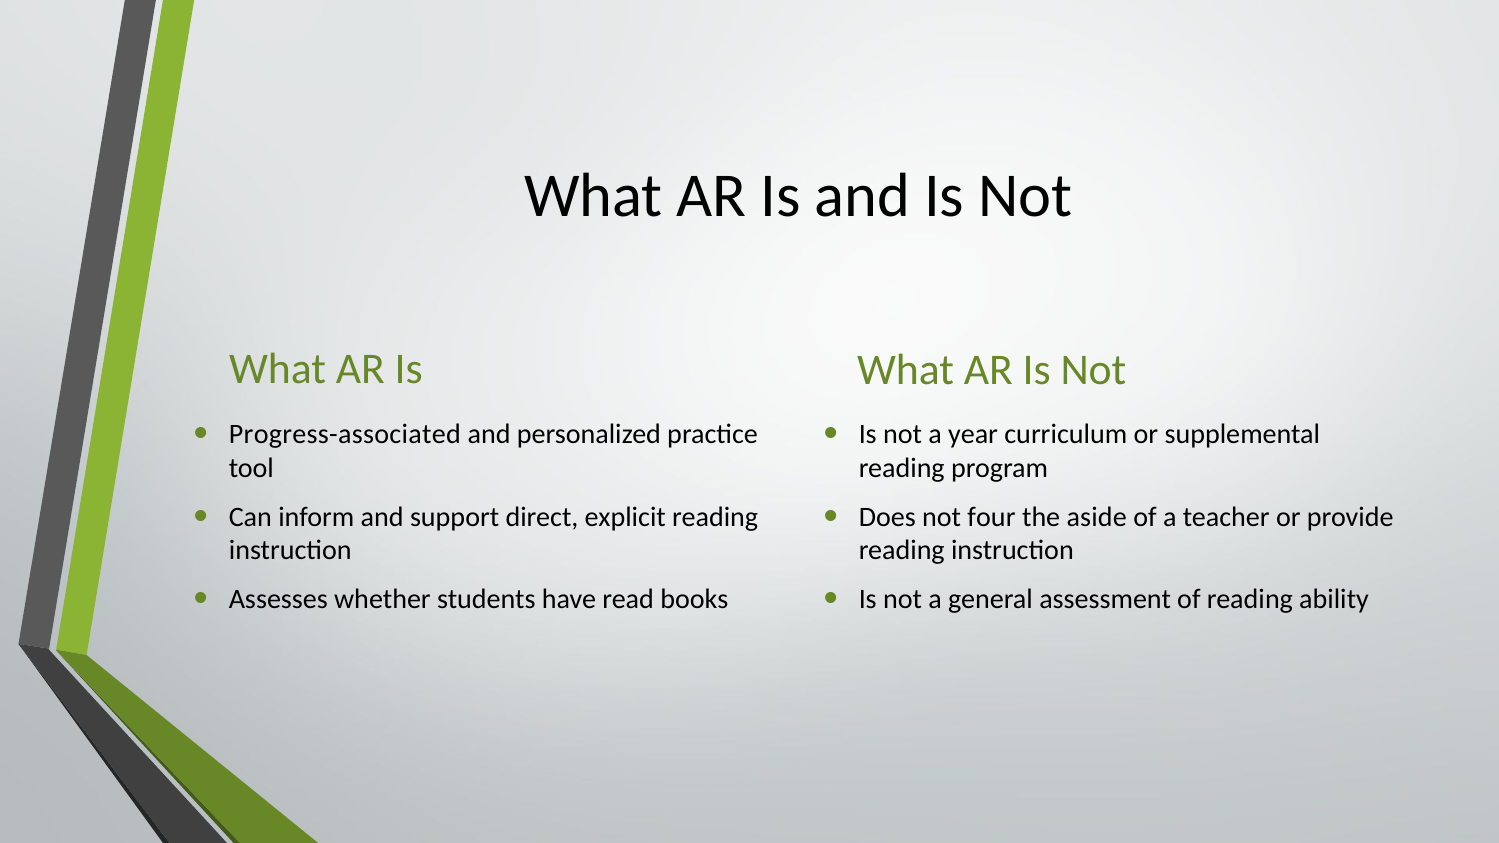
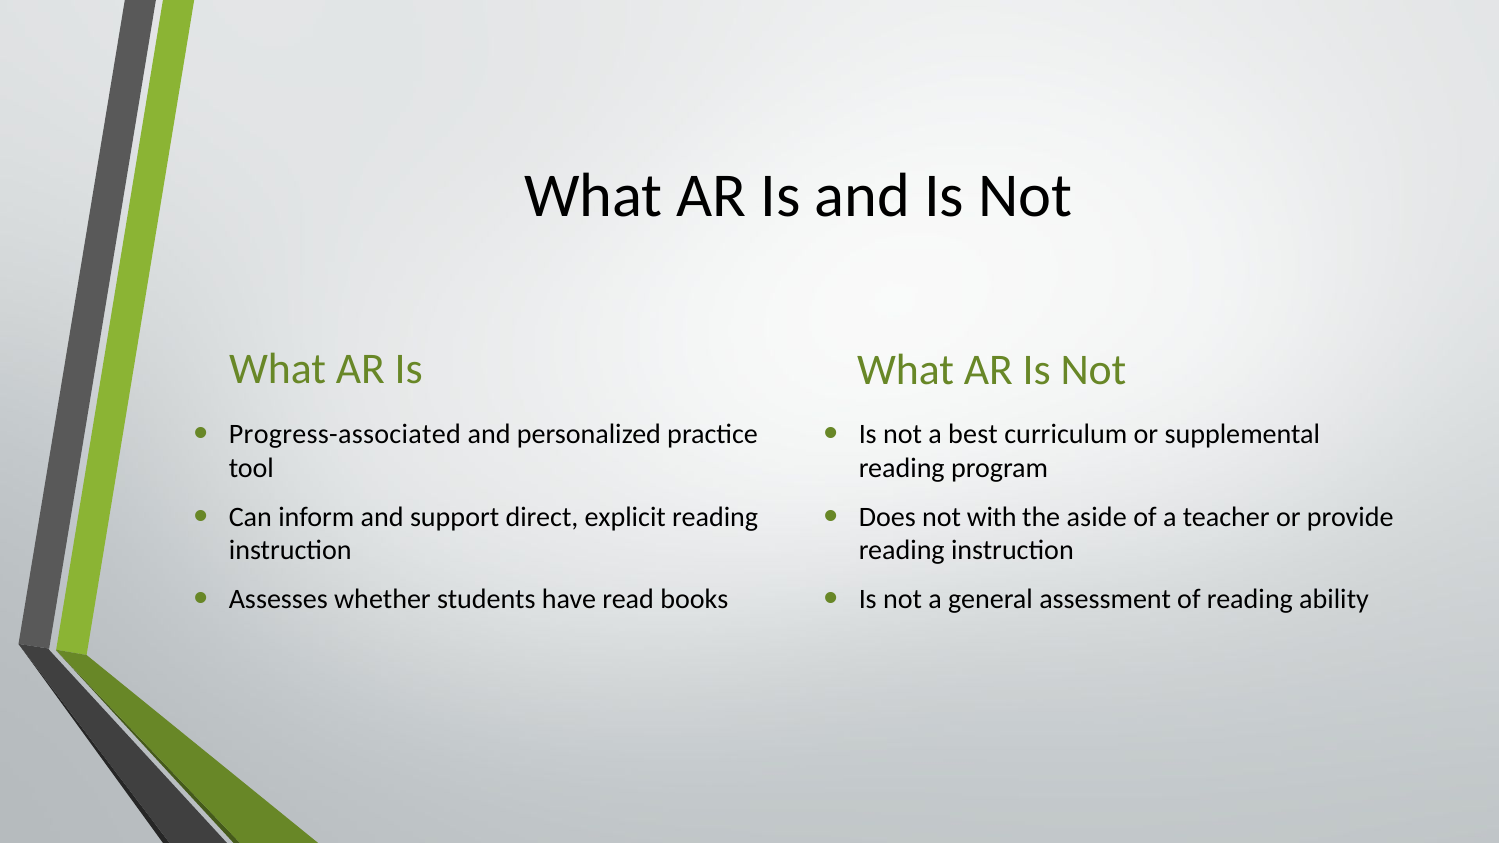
year: year -> best
four: four -> with
